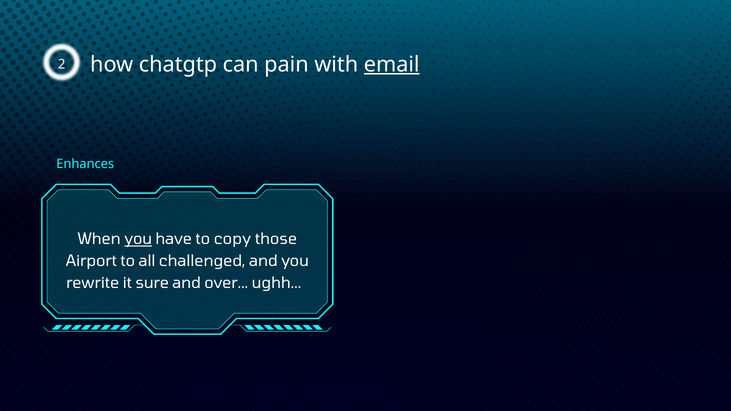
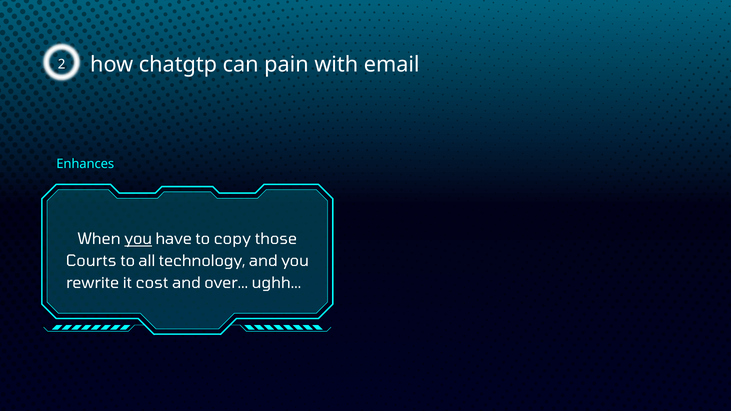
email underline: present -> none
Airport: Airport -> Courts
challenged: challenged -> technology
sure: sure -> cost
